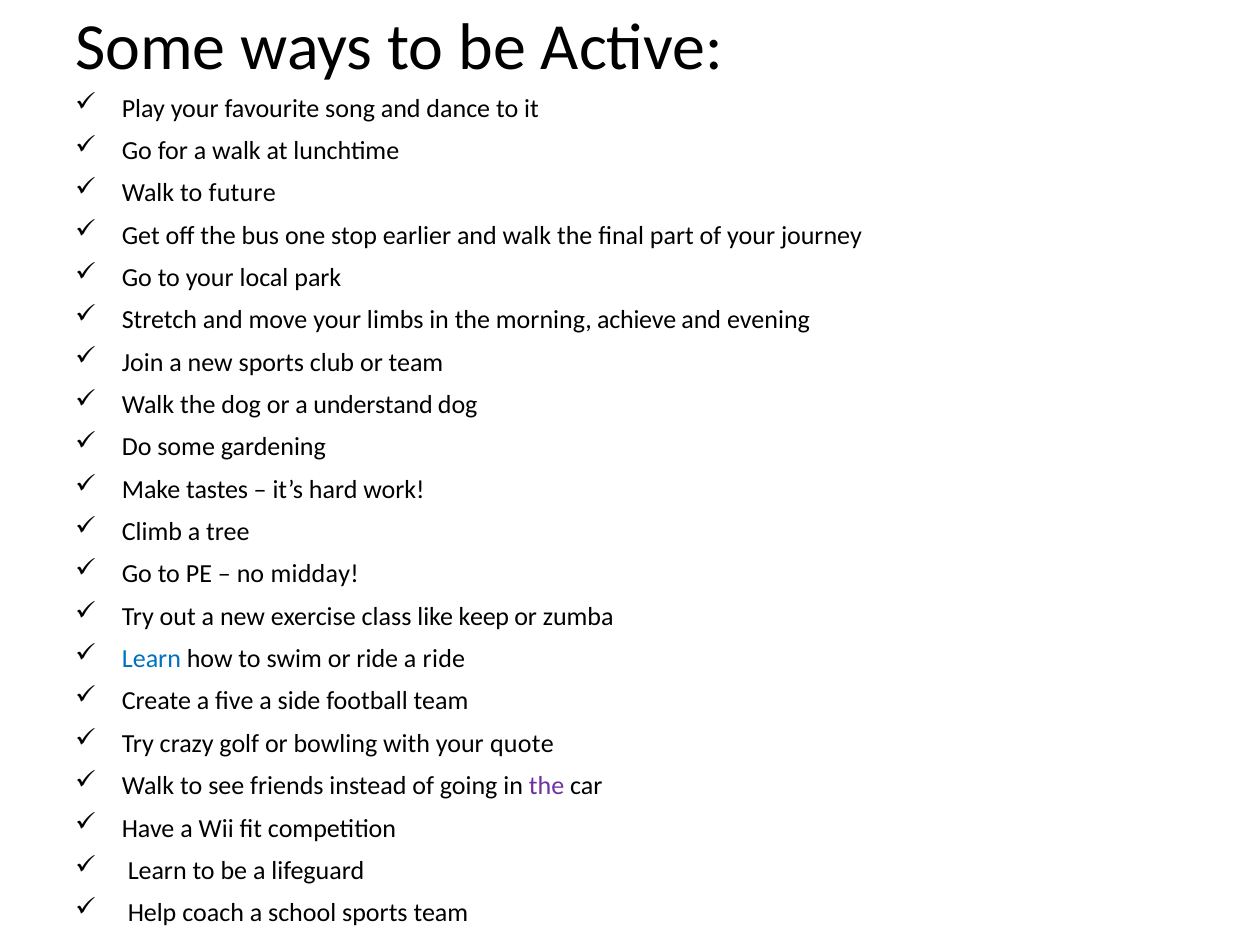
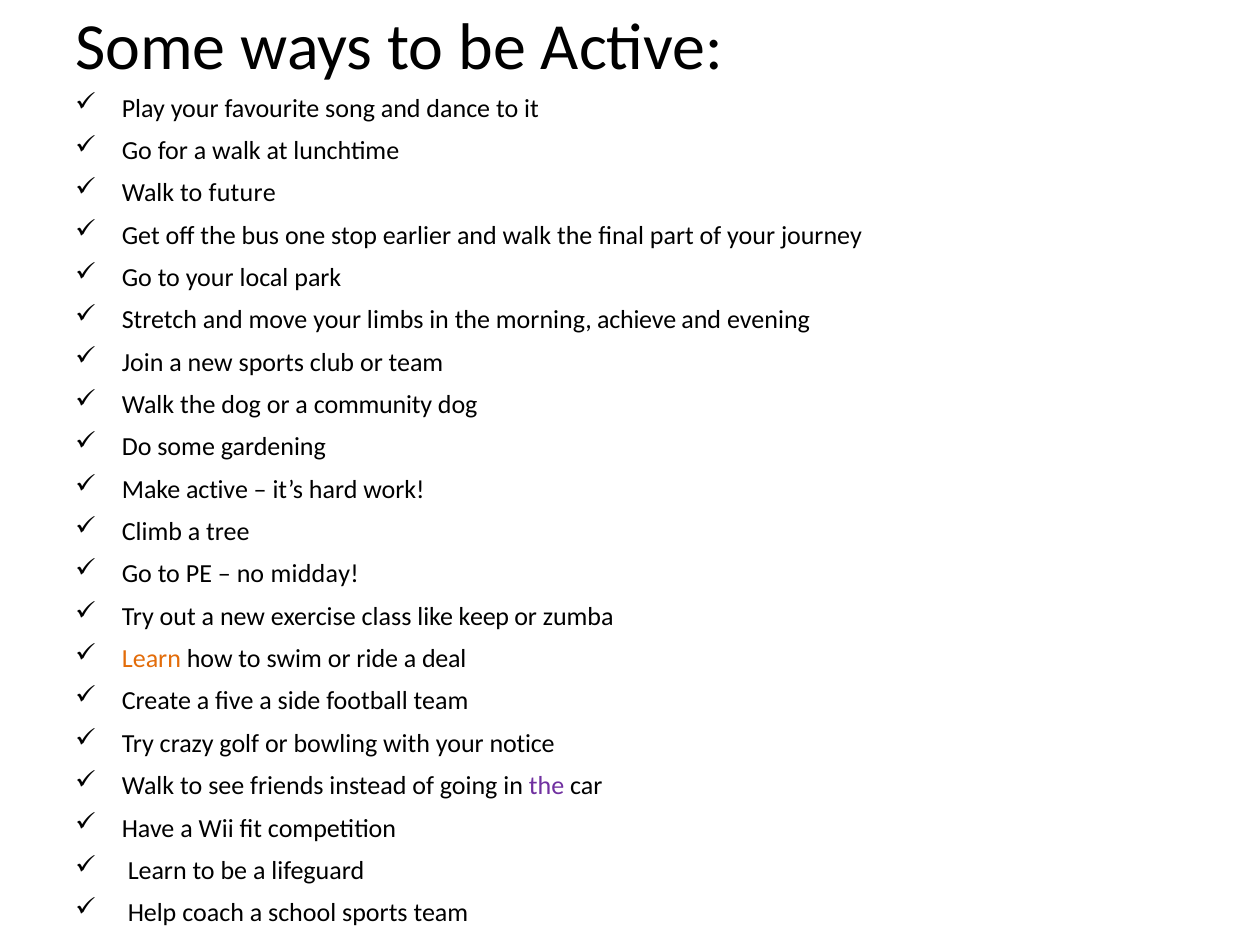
understand: understand -> community
Make tastes: tastes -> active
Learn at (151, 659) colour: blue -> orange
a ride: ride -> deal
quote: quote -> notice
